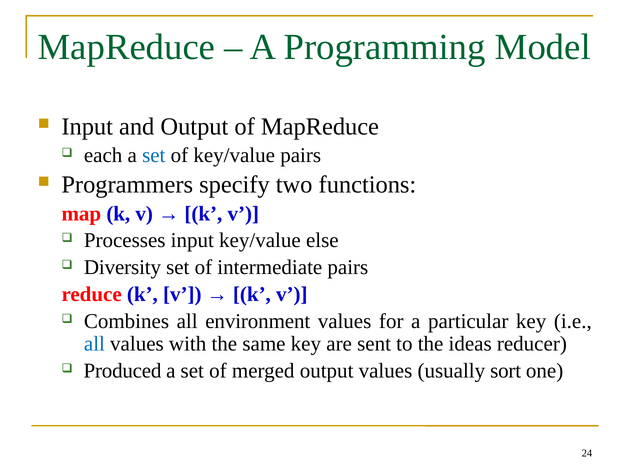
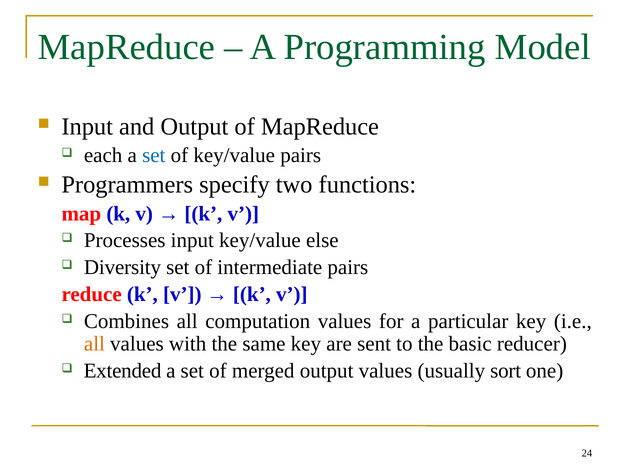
environment: environment -> computation
all at (94, 344) colour: blue -> orange
ideas: ideas -> basic
Produced: Produced -> Extended
